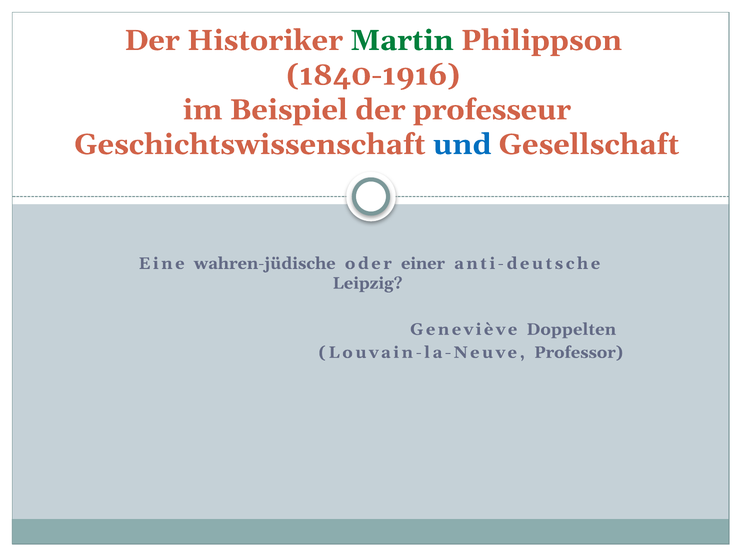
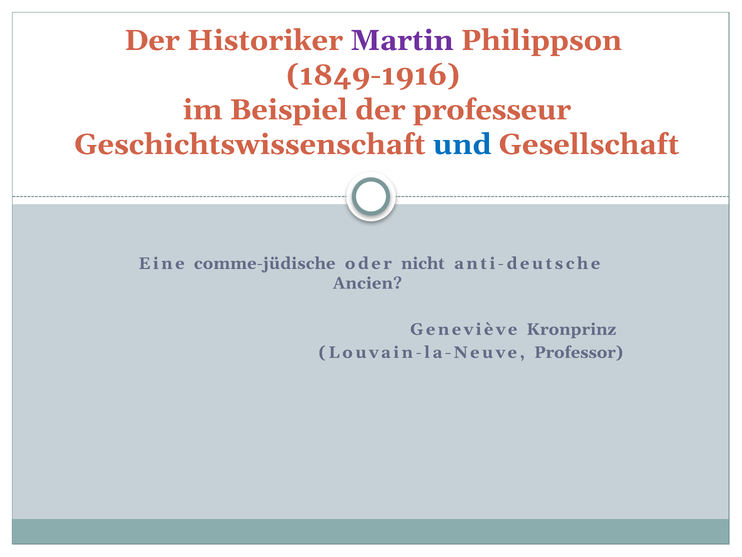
Martin colour: green -> purple
1840-1916: 1840-1916 -> 1849-1916
wahren-jüdische: wahren-jüdische -> comme-jüdische
einer: einer -> nicht
Leipzig: Leipzig -> Ancien
Doppelten: Doppelten -> Kronprinz
